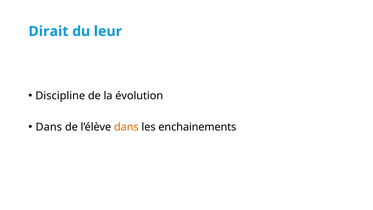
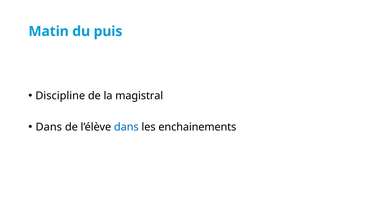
Dirait: Dirait -> Matin
leur: leur -> puis
évolution: évolution -> magistral
dans at (126, 127) colour: orange -> blue
